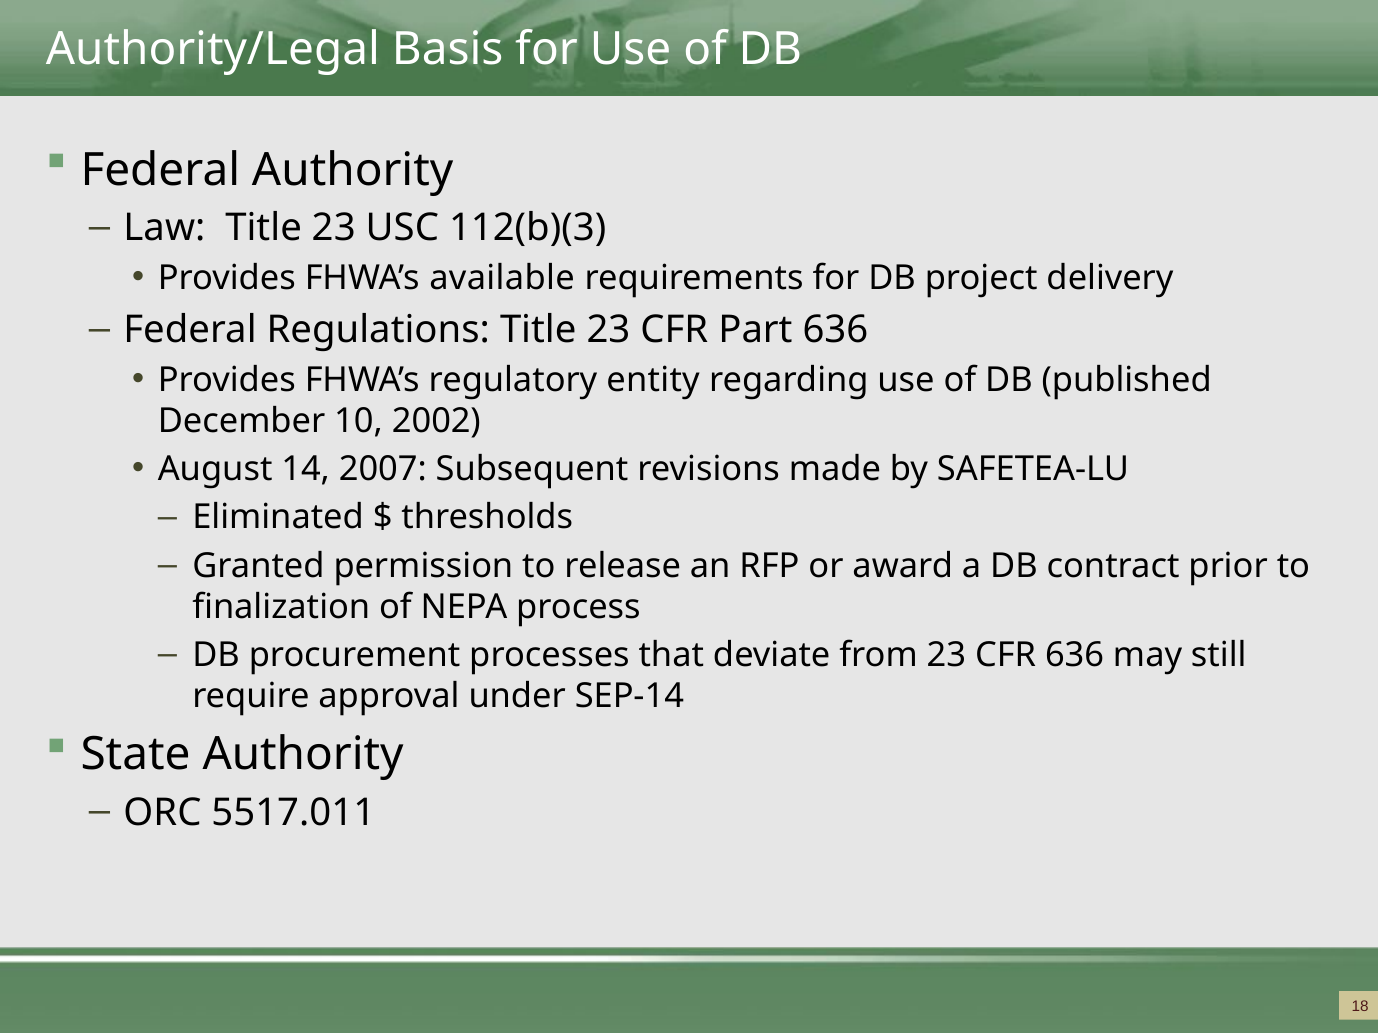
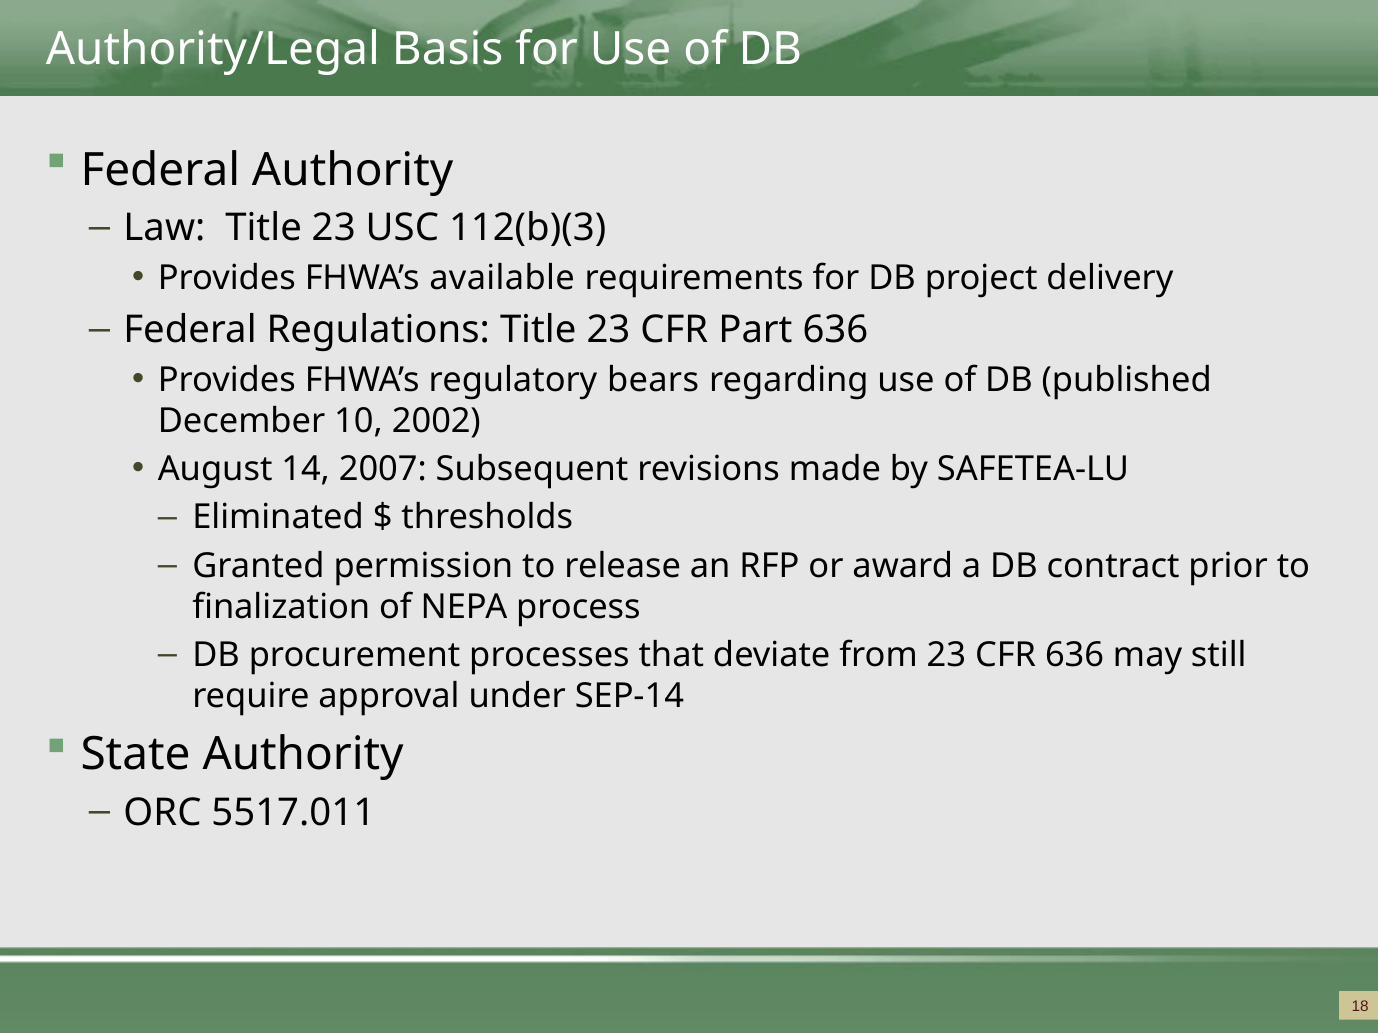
entity: entity -> bears
